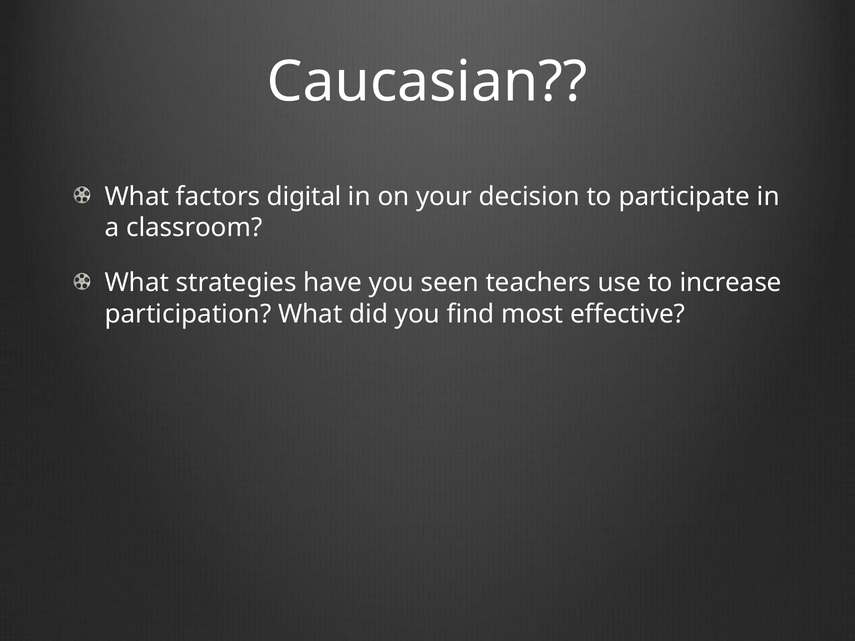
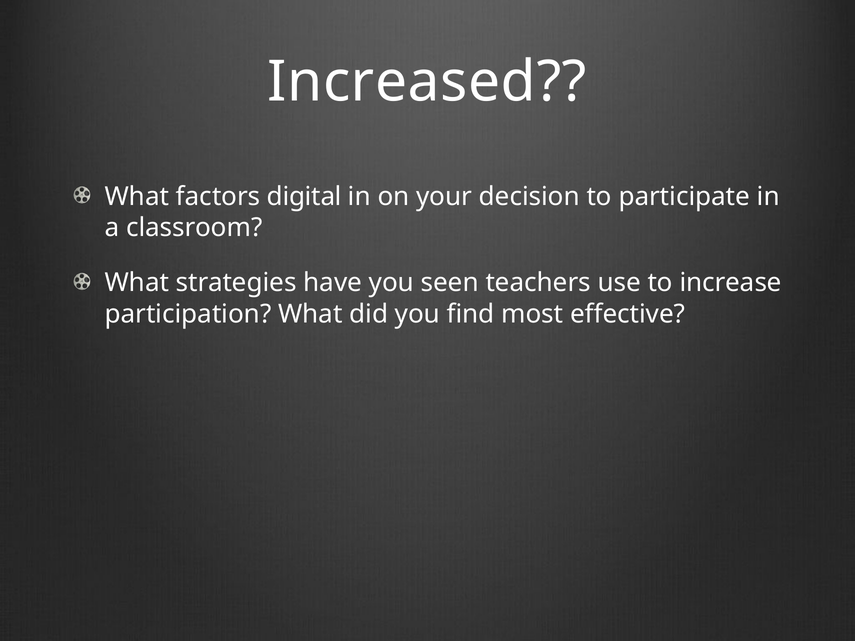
Caucasian: Caucasian -> Increased
